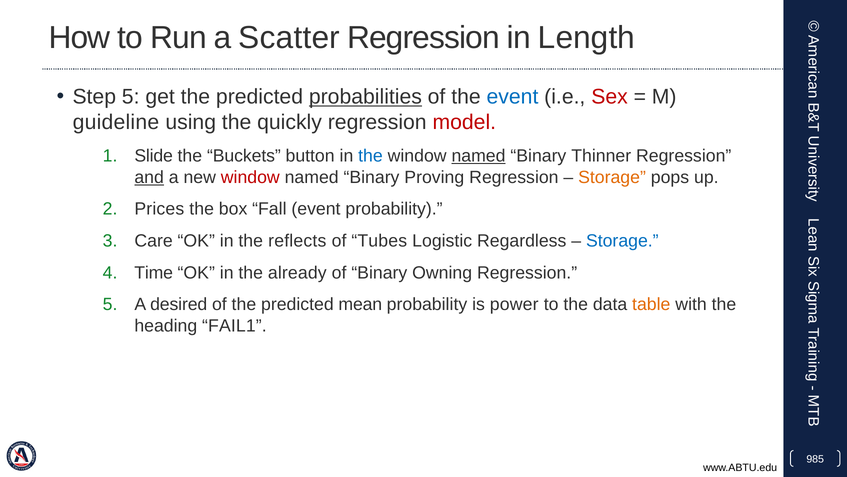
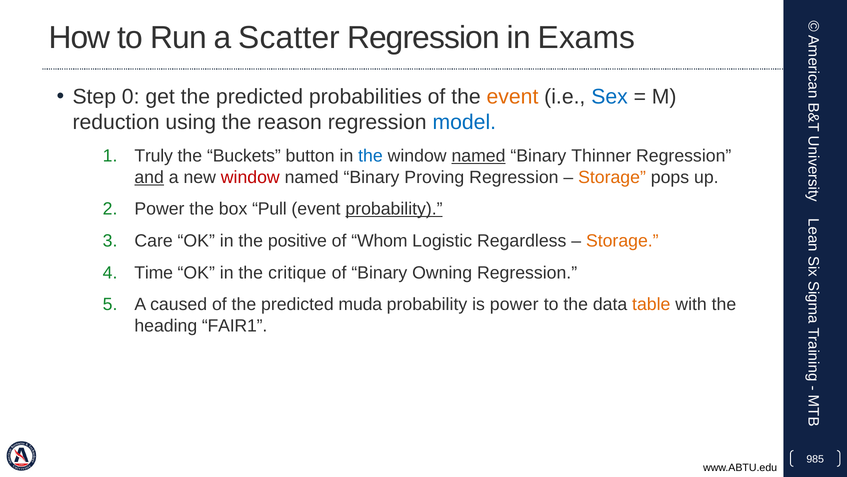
Length: Length -> Exams
Step 5: 5 -> 0
probabilities underline: present -> none
event at (512, 97) colour: blue -> orange
Sex colour: red -> blue
guideline: guideline -> reduction
quickly: quickly -> reason
model colour: red -> blue
Slide: Slide -> Truly
Prices at (159, 209): Prices -> Power
Fall: Fall -> Pull
probability at (394, 209) underline: none -> present
reflects: reflects -> positive
Tubes: Tubes -> Whom
Storage at (622, 241) colour: blue -> orange
already: already -> critique
desired: desired -> caused
mean: mean -> muda
FAIL1: FAIL1 -> FAIR1
